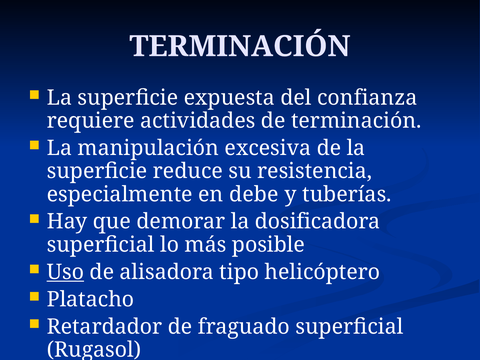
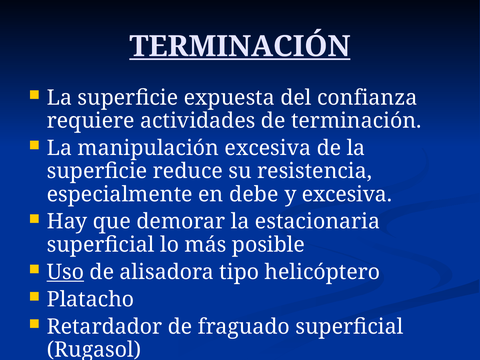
TERMINACIÓN at (240, 46) underline: none -> present
y tuberías: tuberías -> excesiva
dosificadora: dosificadora -> estacionaria
